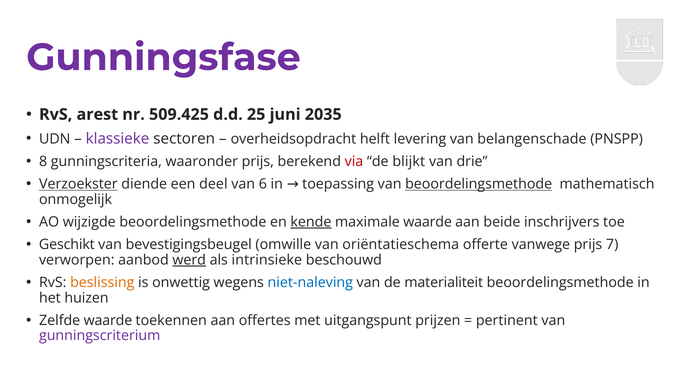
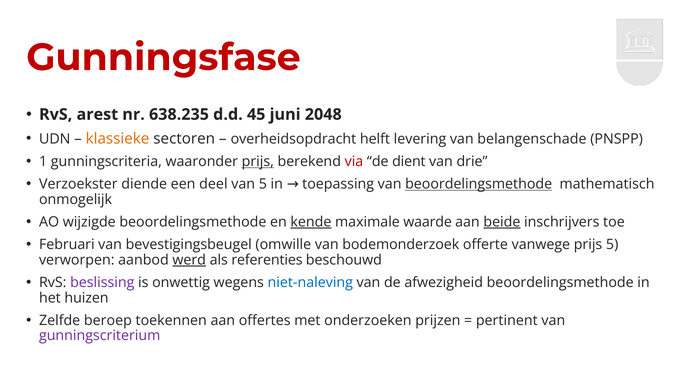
Gunningsfase colour: purple -> red
509.425: 509.425 -> 638.235
25: 25 -> 45
2035: 2035 -> 2048
klassieke colour: purple -> orange
8: 8 -> 1
prijs at (258, 161) underline: none -> present
blijkt: blijkt -> dient
Verzoekster underline: present -> none
van 6: 6 -> 5
beide underline: none -> present
Geschikt: Geschikt -> Februari
oriëntatieschema: oriëntatieschema -> bodemonderzoek
prijs 7: 7 -> 5
intrinsieke: intrinsieke -> referenties
beslissing colour: orange -> purple
materialiteit: materialiteit -> afwezigheid
Zelfde waarde: waarde -> beroep
uitgangspunt: uitgangspunt -> onderzoeken
